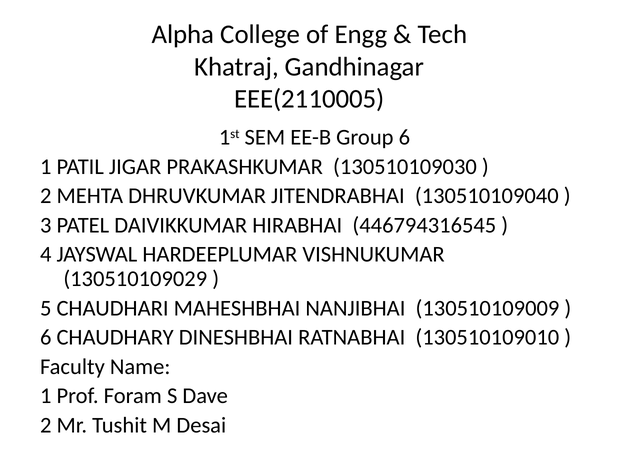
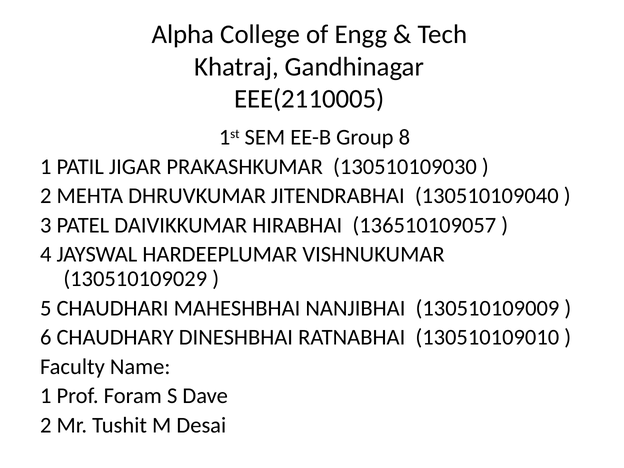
Group 6: 6 -> 8
446794316545: 446794316545 -> 136510109057
